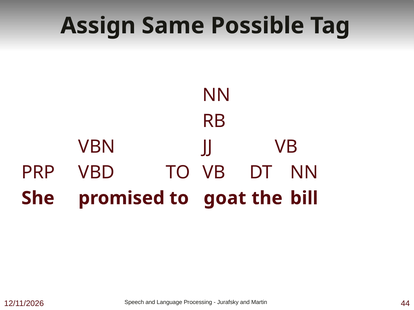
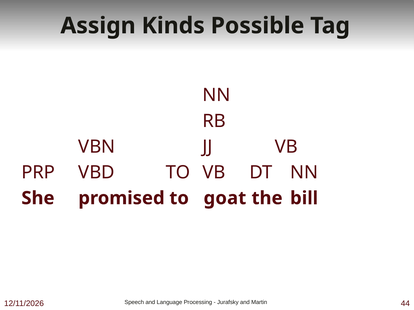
Same: Same -> Kinds
